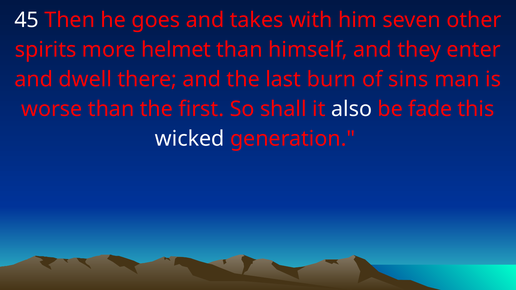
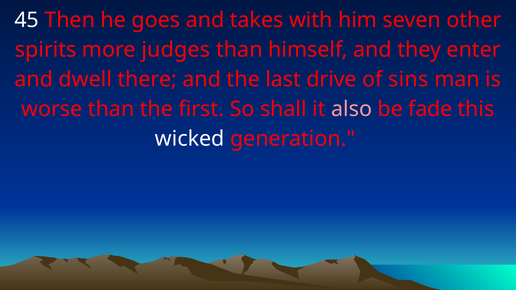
helmet: helmet -> judges
burn: burn -> drive
also colour: white -> pink
